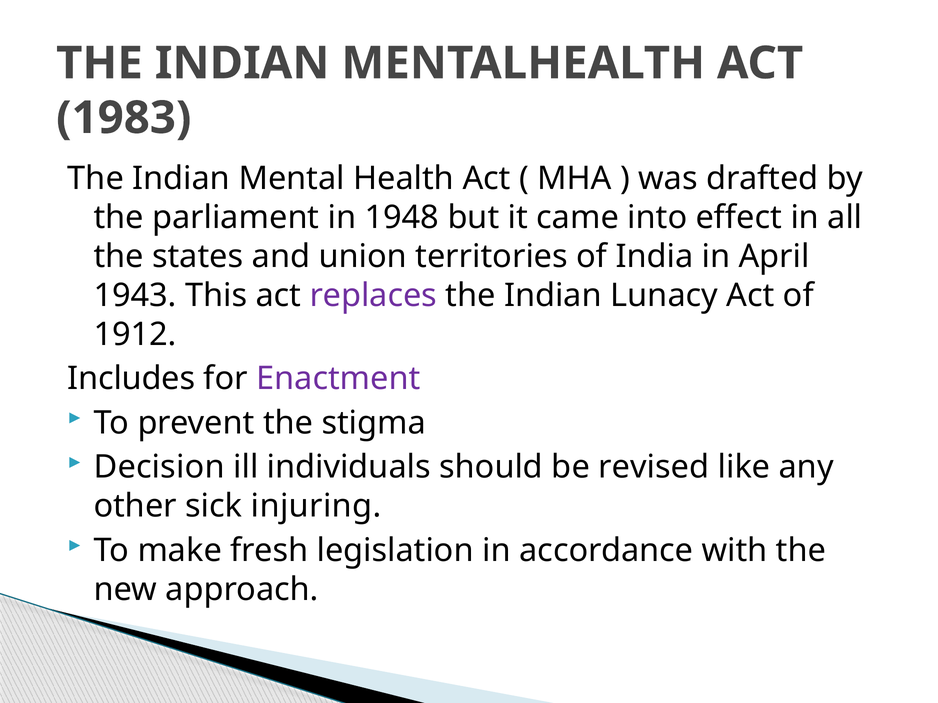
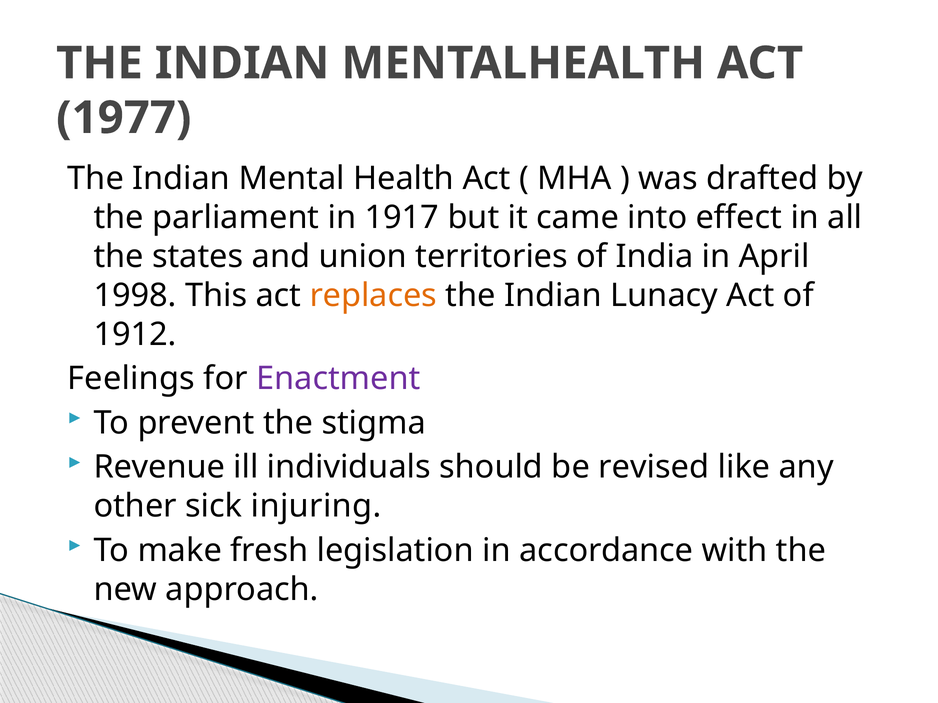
1983: 1983 -> 1977
1948: 1948 -> 1917
1943: 1943 -> 1998
replaces colour: purple -> orange
Includes: Includes -> Feelings
Decision: Decision -> Revenue
